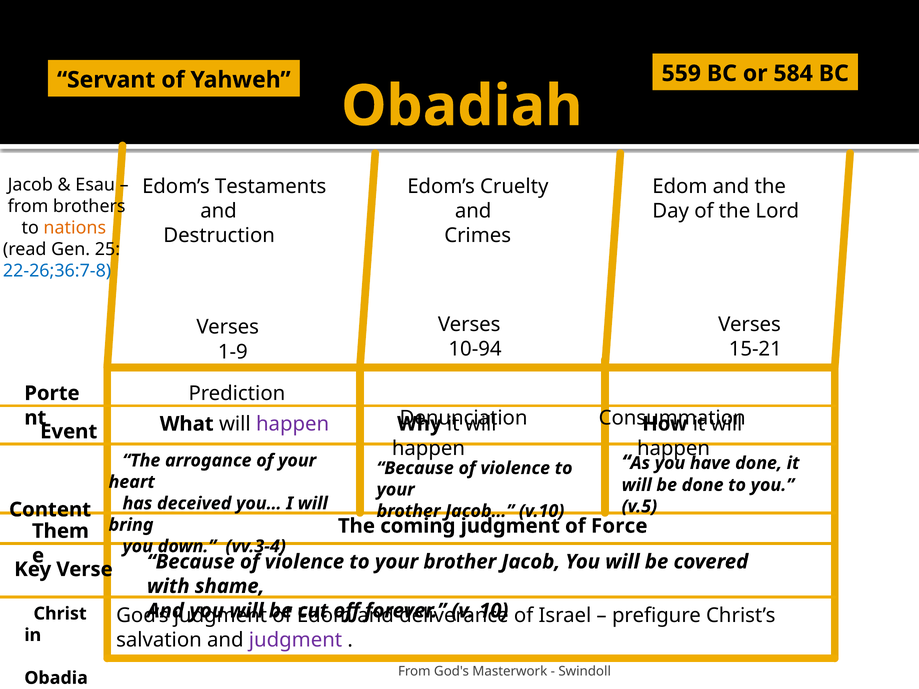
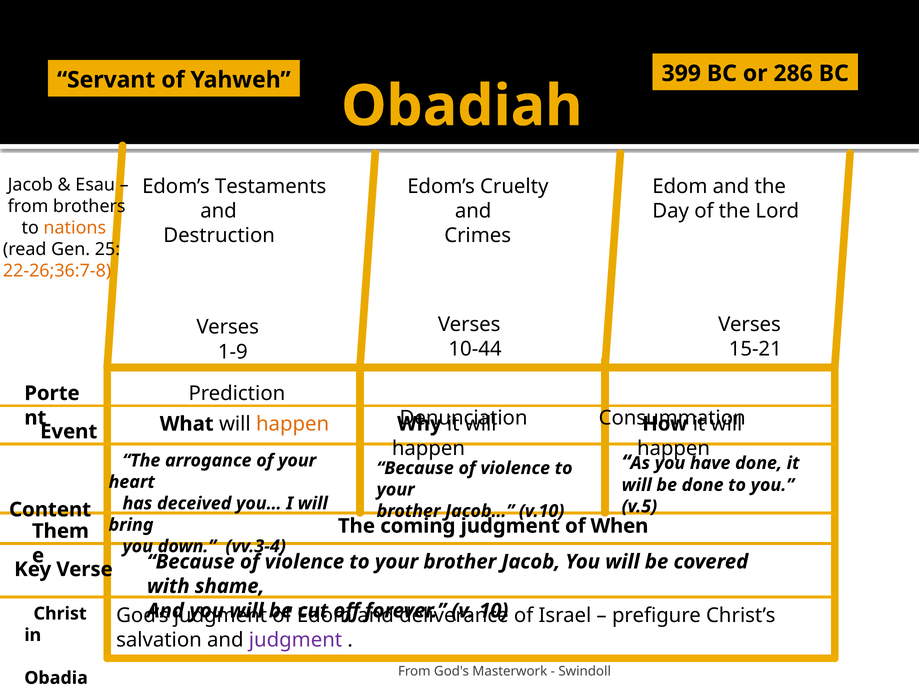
559: 559 -> 399
584: 584 -> 286
22-26;36:7-8 colour: blue -> orange
10-94: 10-94 -> 10-44
happen at (293, 424) colour: purple -> orange
Force: Force -> When
